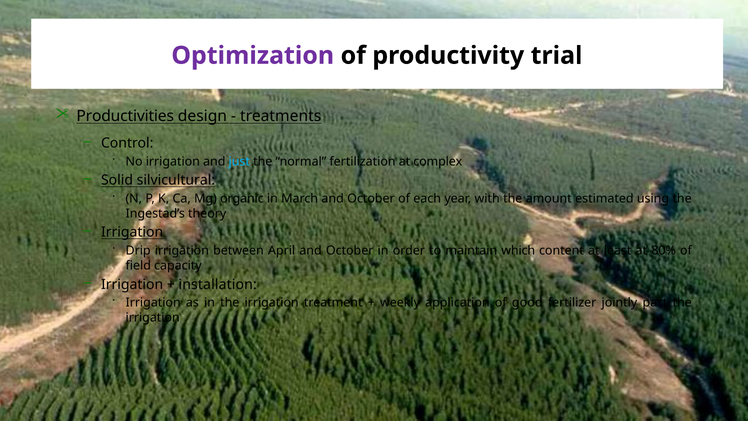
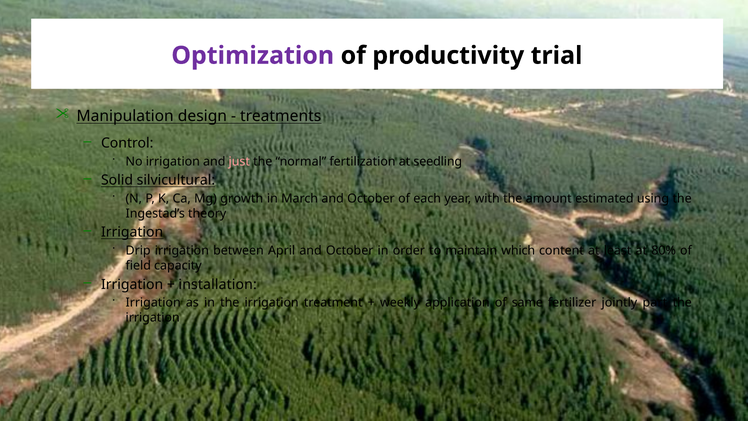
Productivities: Productivities -> Manipulation
just colour: light blue -> pink
complex: complex -> seedling
organic: organic -> growth
good: good -> same
